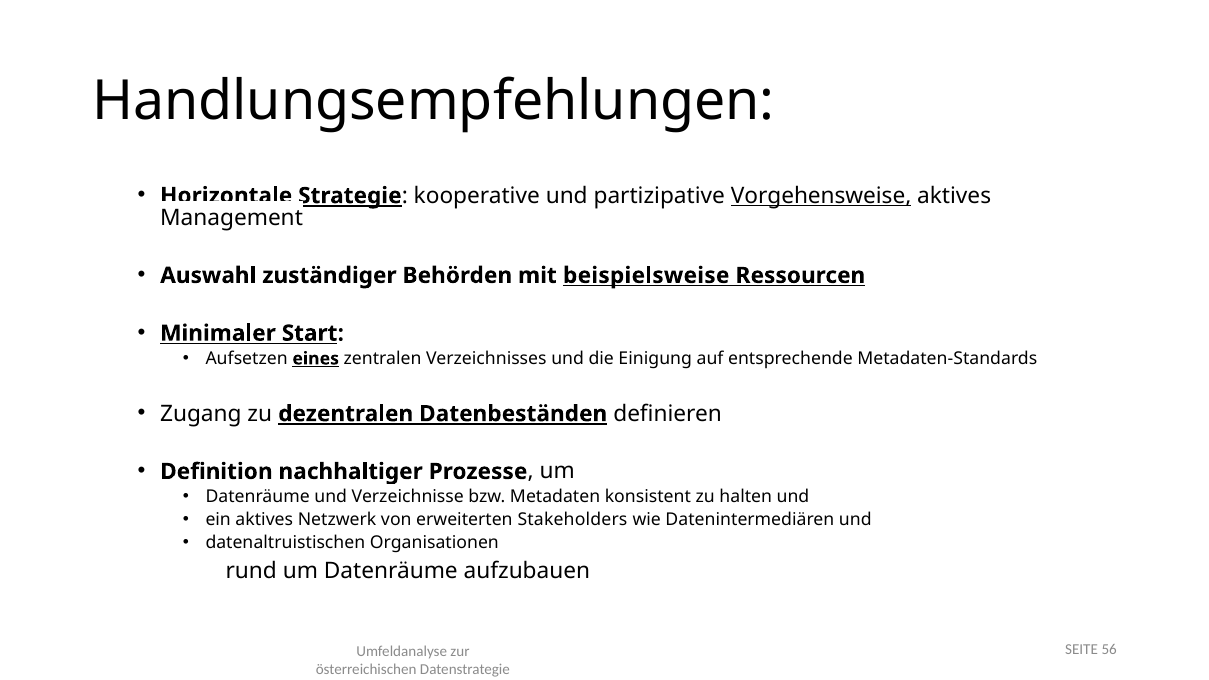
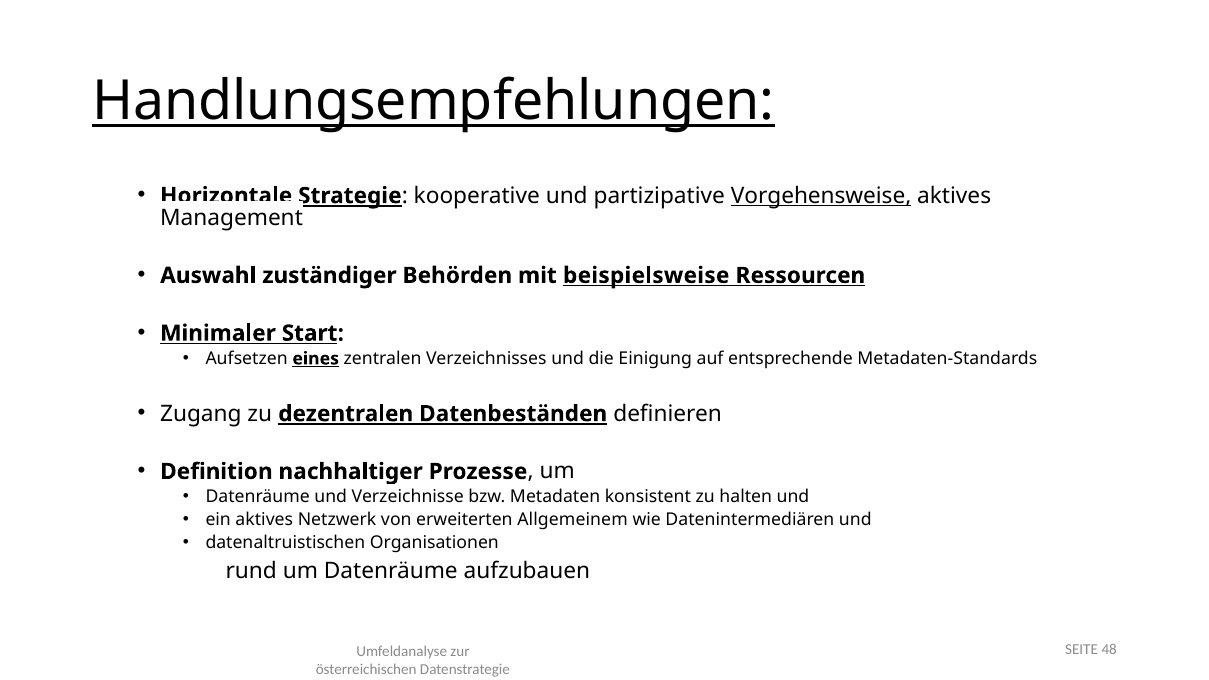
Handlungsempfehlungen underline: none -> present
Stakeholders: Stakeholders -> Allgemeinem
56: 56 -> 48
